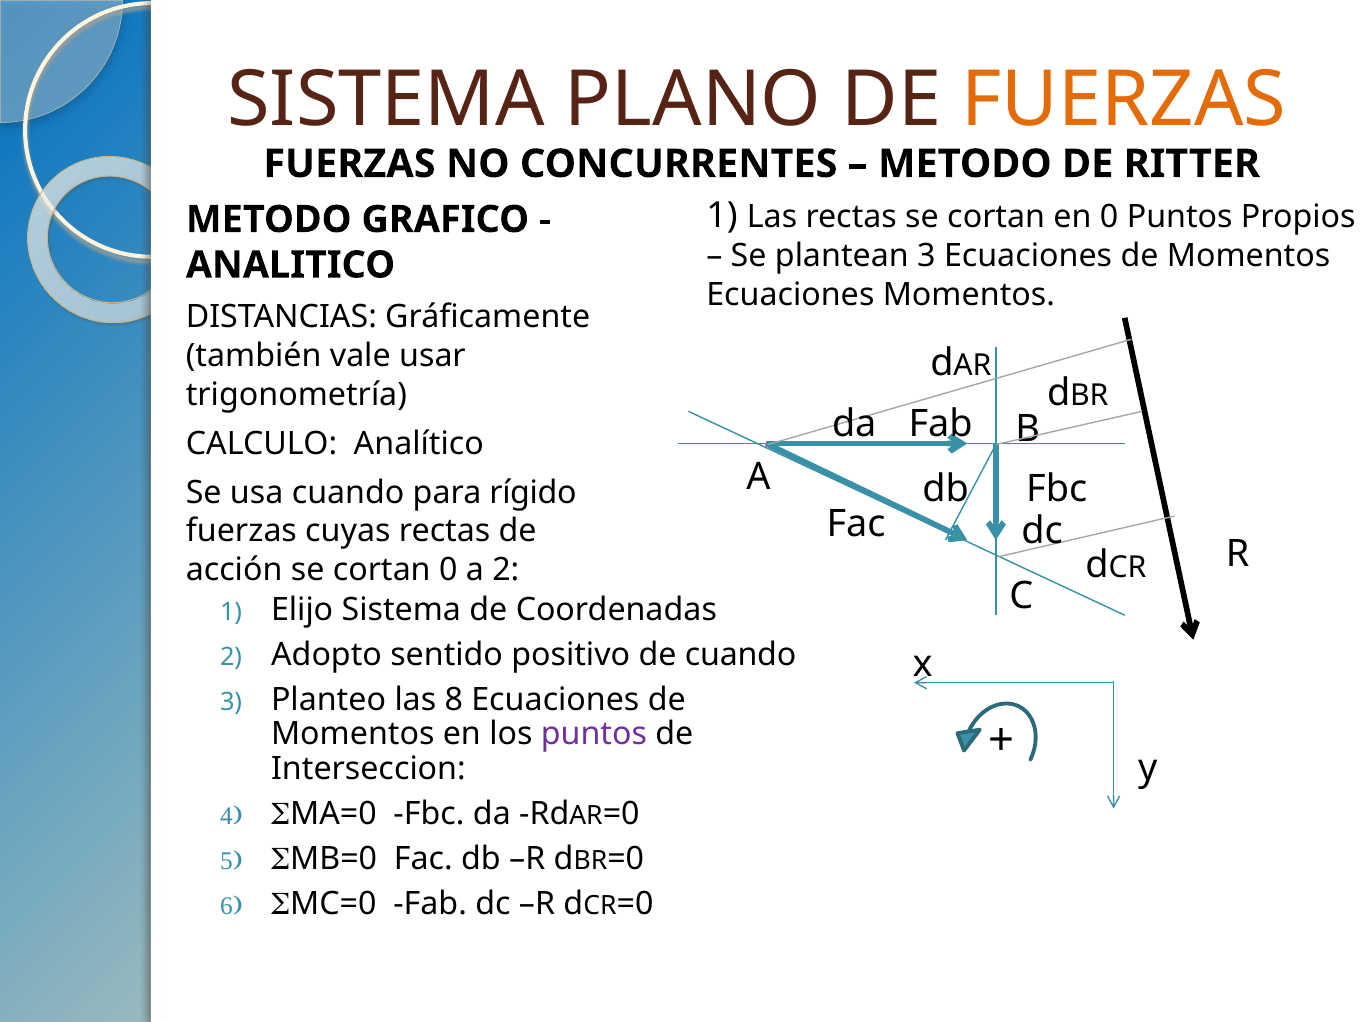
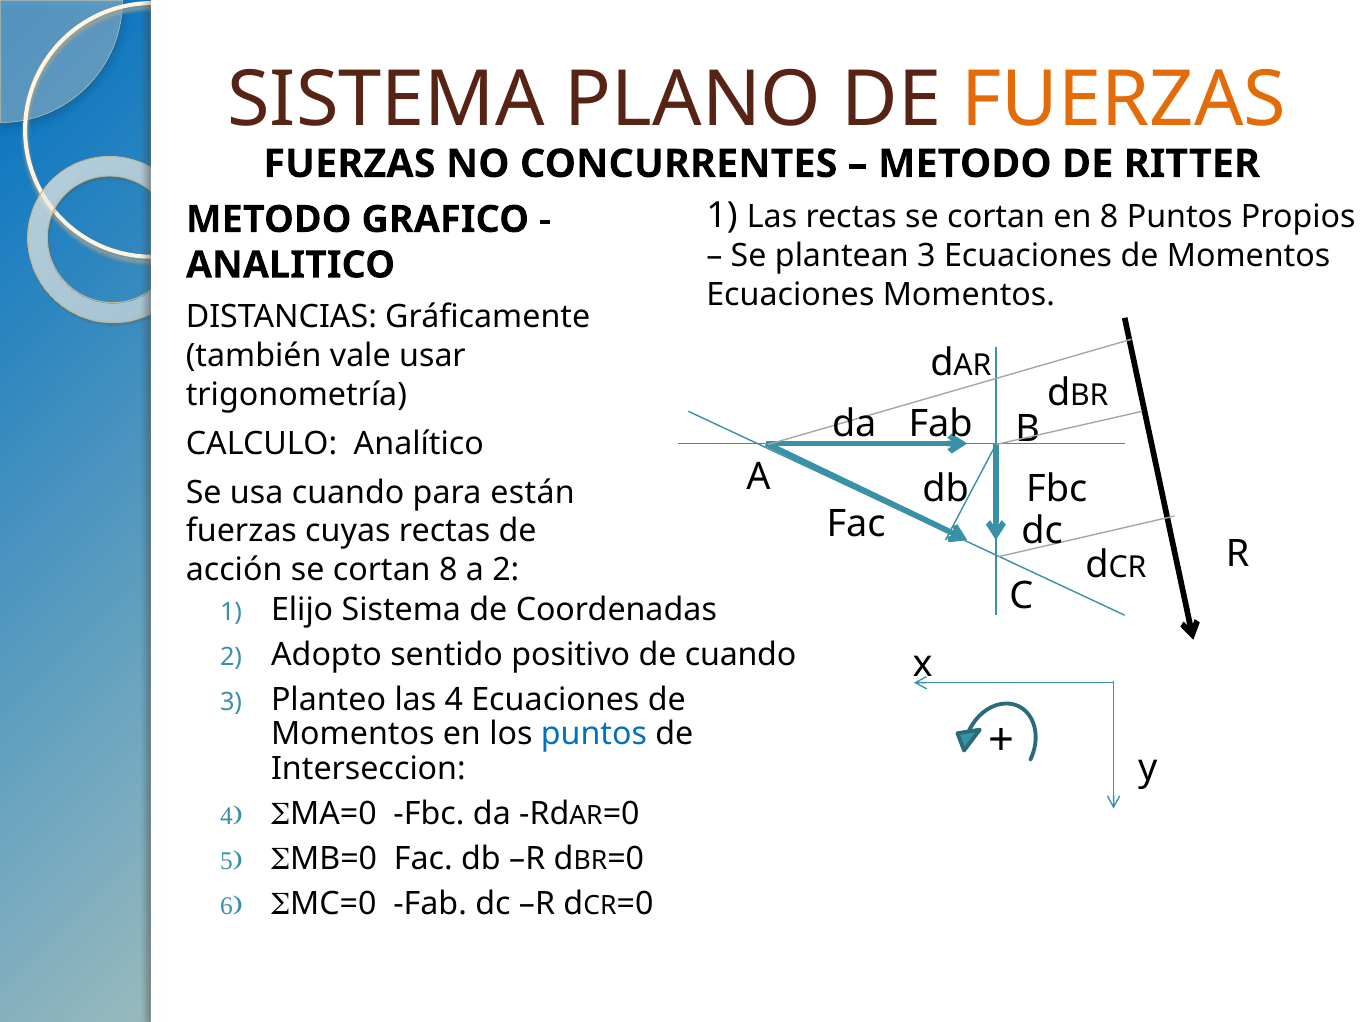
en 0: 0 -> 8
rígido: rígido -> están
cortan 0: 0 -> 8
las 8: 8 -> 4
puntos at (594, 734) colour: purple -> blue
